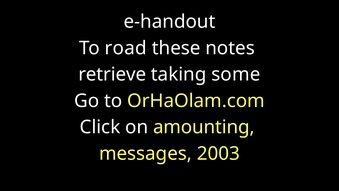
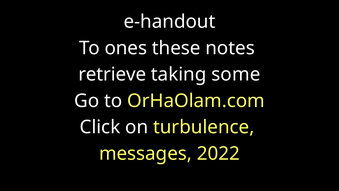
road: road -> ones
amounting: amounting -> turbulence
2003: 2003 -> 2022
